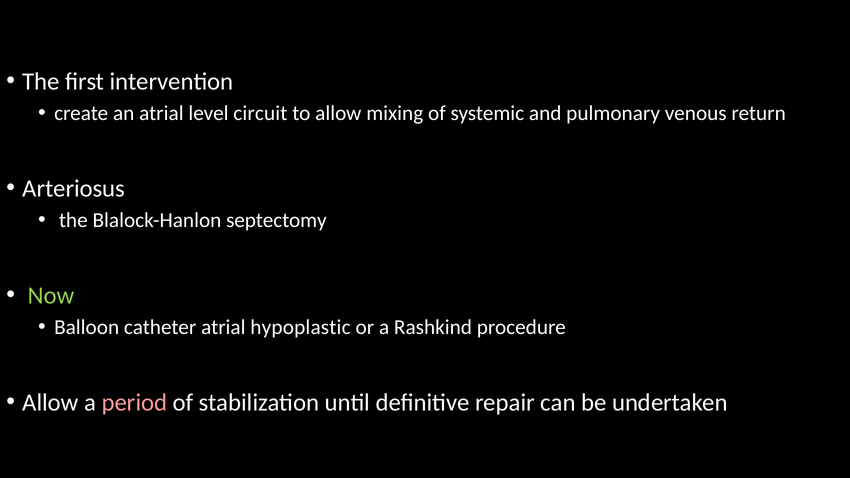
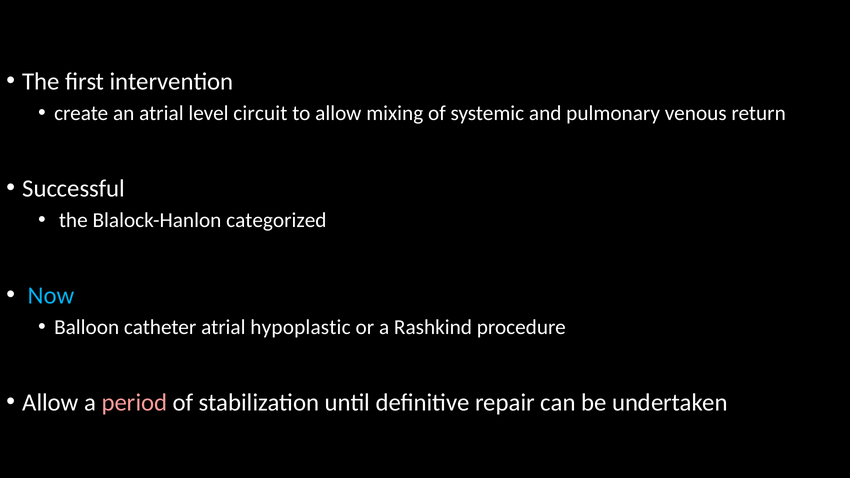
Arteriosus: Arteriosus -> Successful
septectomy: septectomy -> categorized
Now colour: light green -> light blue
